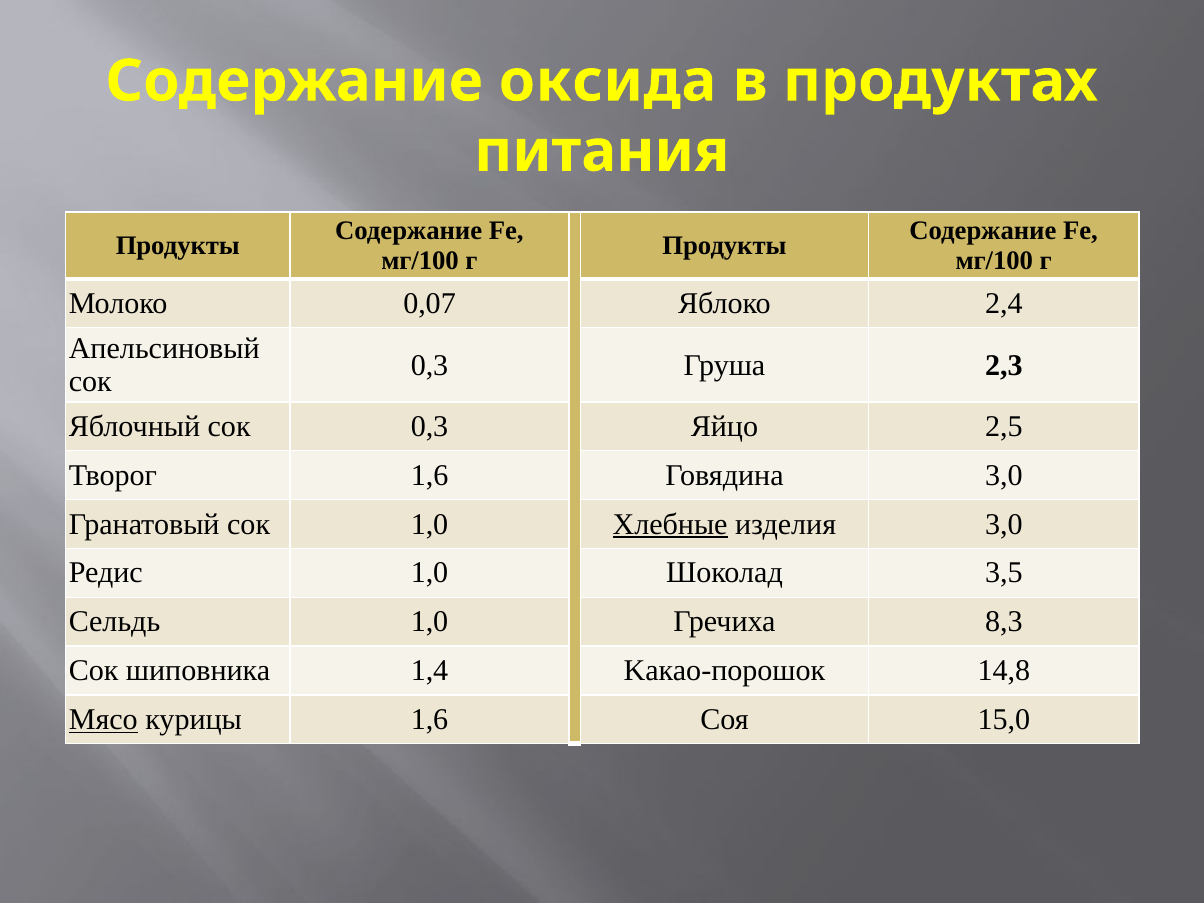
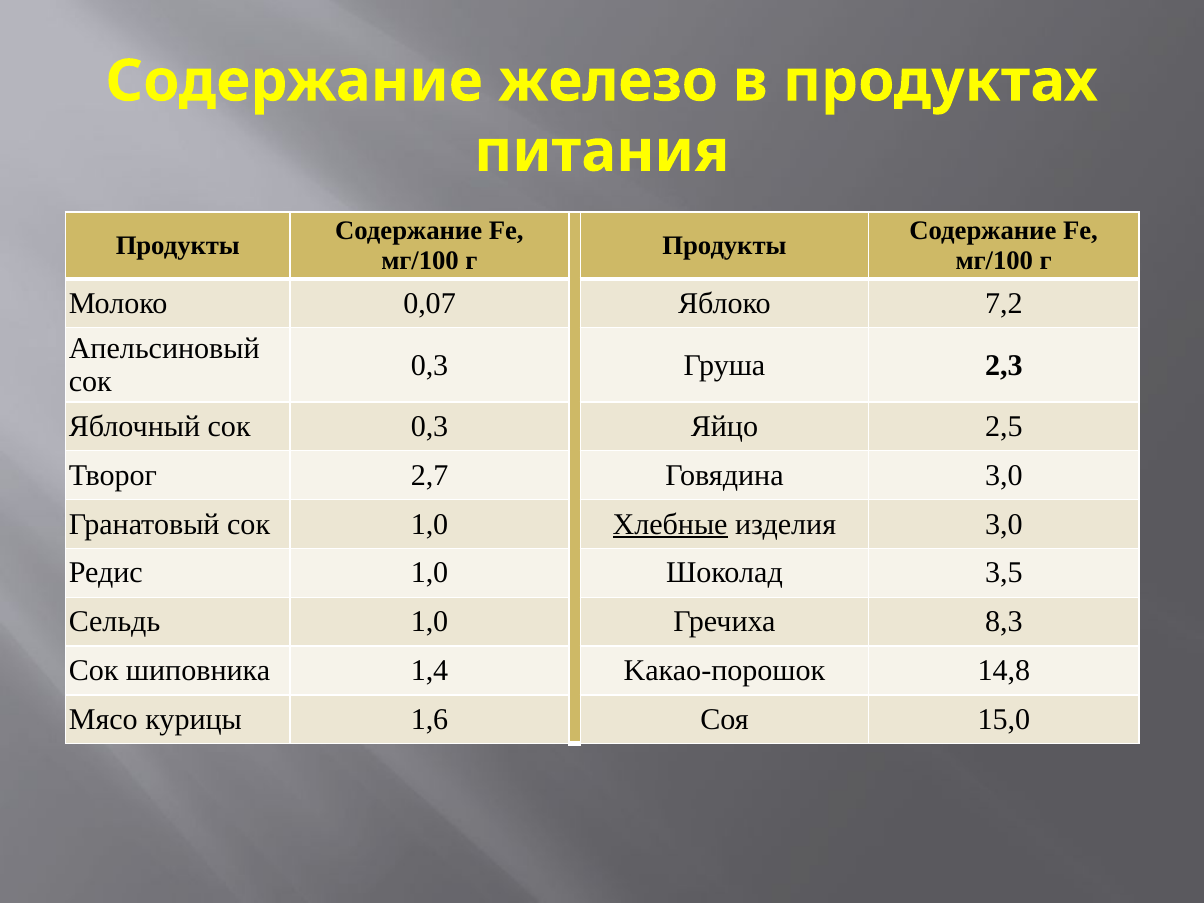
оксида: оксида -> железо
2,4: 2,4 -> 7,2
Творог 1,6: 1,6 -> 2,7
Мясо underline: present -> none
